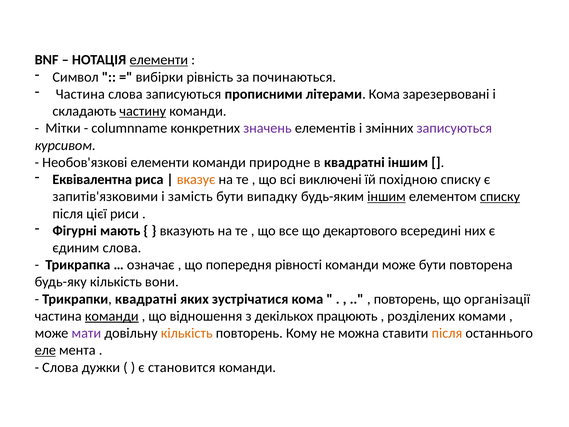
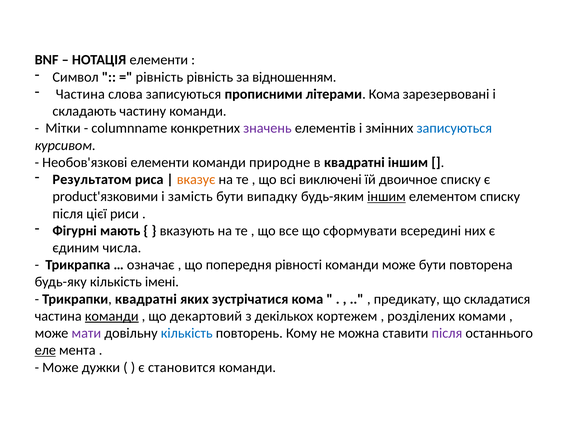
елементи at (159, 60) underline: present -> none
вибірки at (159, 77): вибірки -> рівність
починаються: починаються -> відношенням
частину underline: present -> none
записуються at (454, 128) colour: purple -> blue
Еквівалентна: Еквівалентна -> Результатом
похідною: похідною -> двоичное
запитів'язковими: запитів'язковими -> product'язковими
списку at (500, 196) underline: present -> none
декартового: декартового -> сформувати
єдиним слова: слова -> числа
вони: вони -> імені
повторень at (407, 299): повторень -> предикату
організації: організації -> складатися
відношення: відношення -> декартовий
працюють: працюють -> кортежем
кількість at (187, 333) colour: orange -> blue
після at (447, 333) colour: orange -> purple
Слова at (60, 367): Слова -> Може
